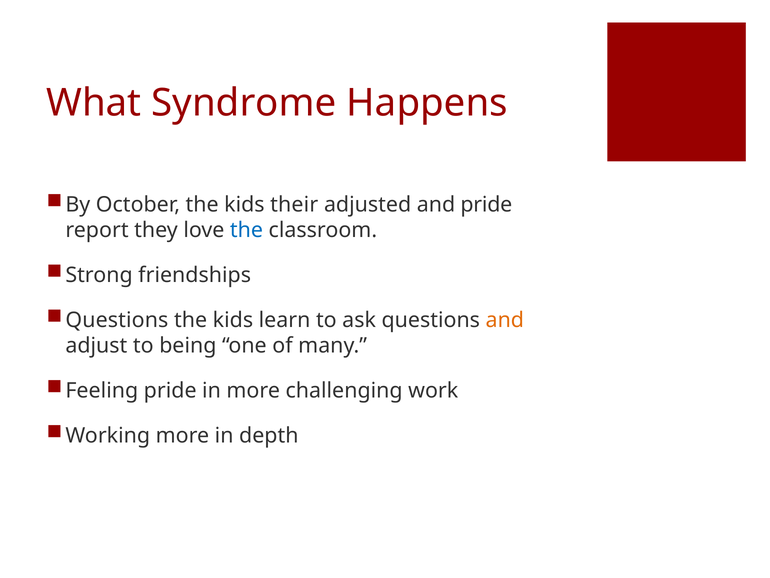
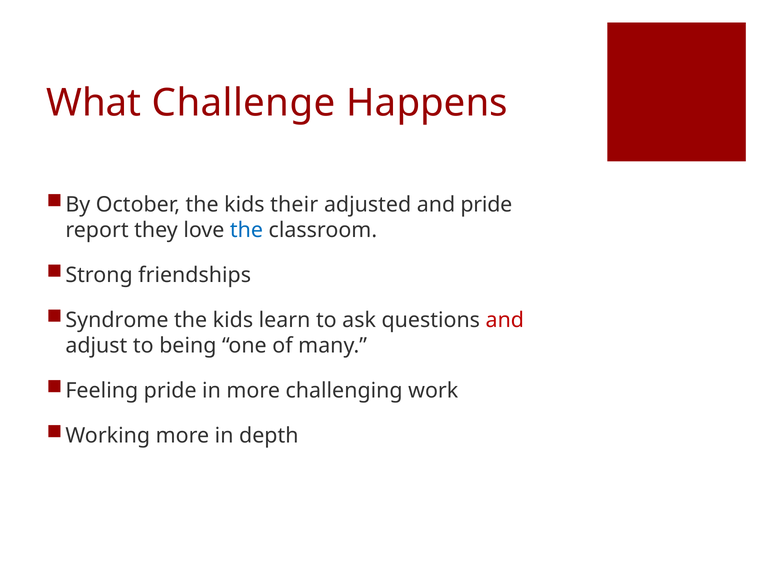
Syndrome: Syndrome -> Challenge
Questions at (117, 320): Questions -> Syndrome
and at (505, 320) colour: orange -> red
